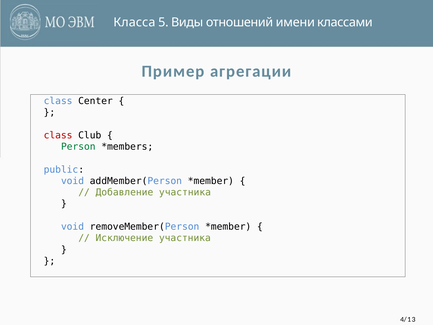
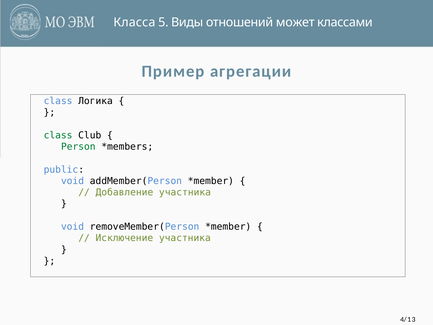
имени: имени -> может
Center: Center -> Логика
class at (58, 135) colour: red -> green
